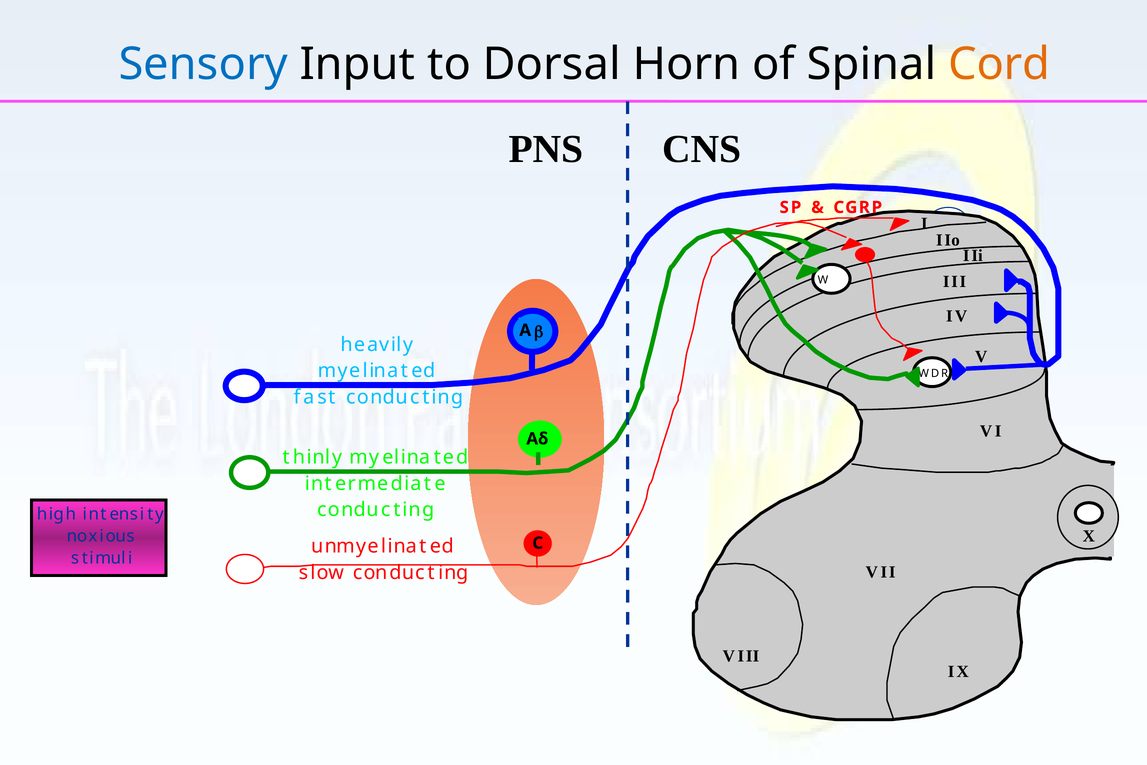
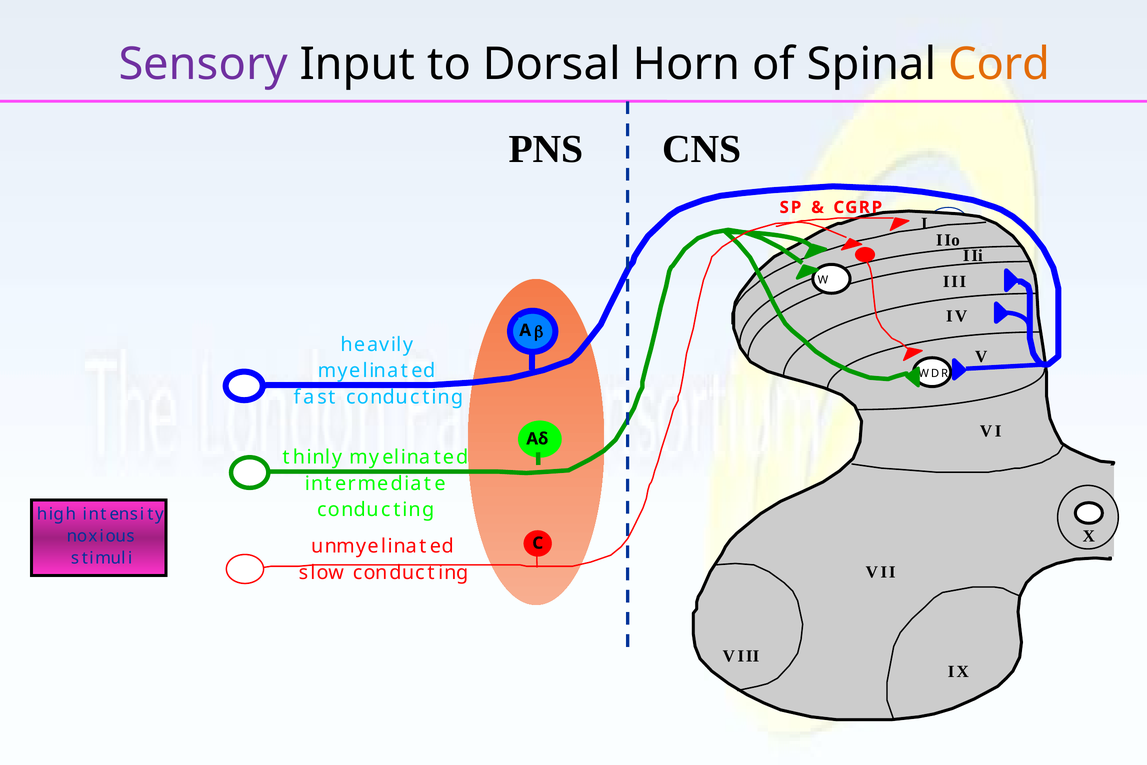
Sensory colour: blue -> purple
